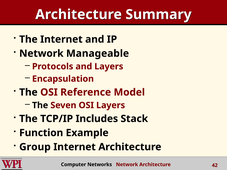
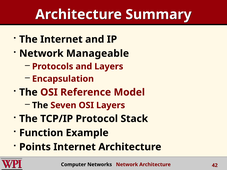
Includes: Includes -> Protocol
Group: Group -> Points
